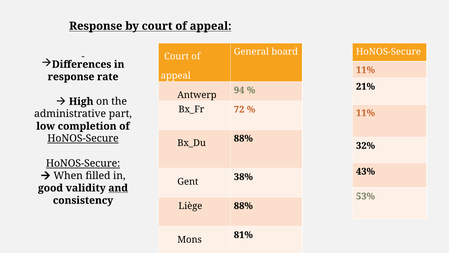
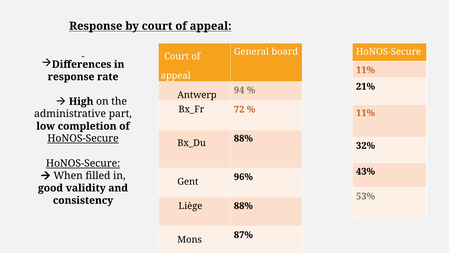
38%: 38% -> 96%
and underline: present -> none
81%: 81% -> 87%
